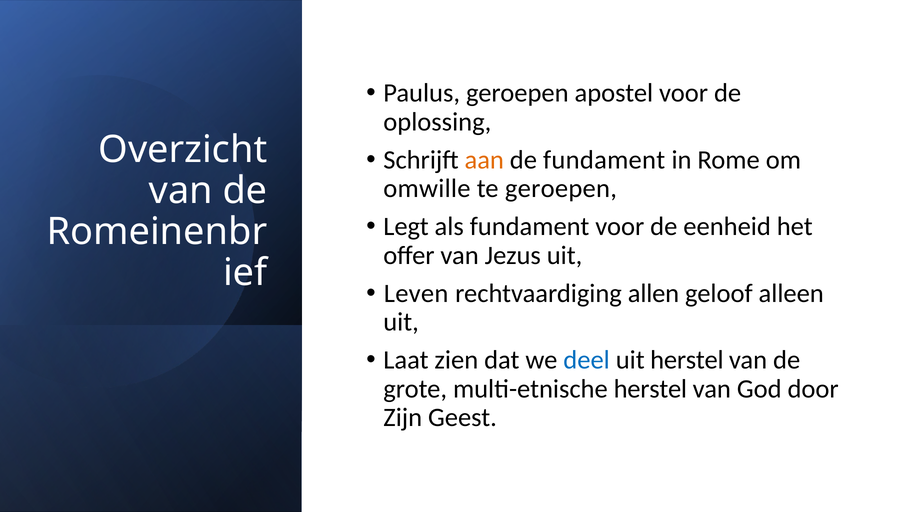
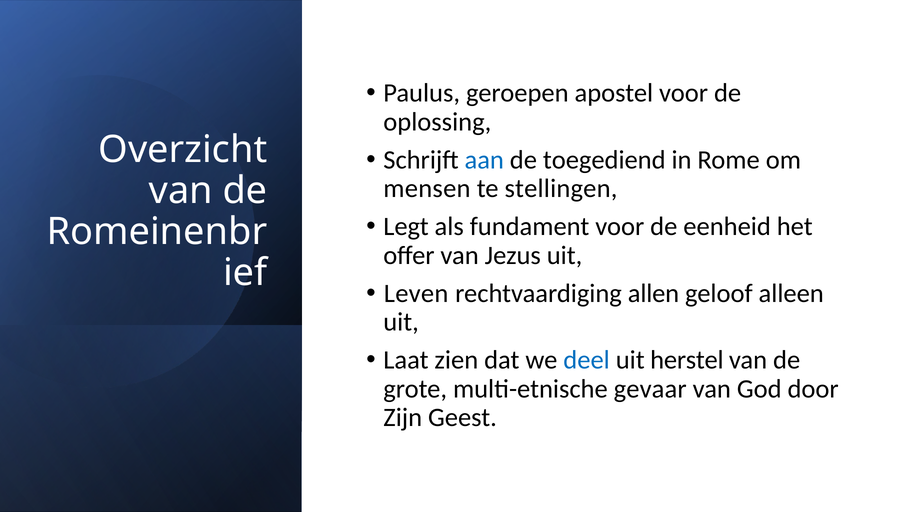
aan colour: orange -> blue
de fundament: fundament -> toegediend
omwille: omwille -> mensen
te geroepen: geroepen -> stellingen
multi-etnische herstel: herstel -> gevaar
